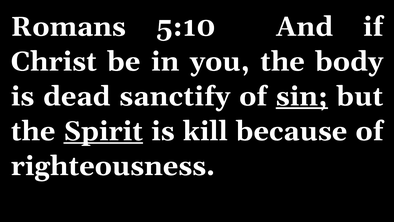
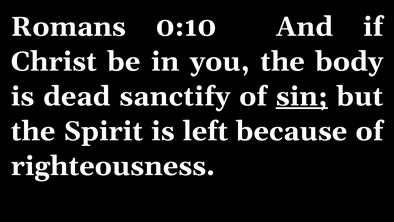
5:10: 5:10 -> 0:10
Spirit underline: present -> none
kill: kill -> left
